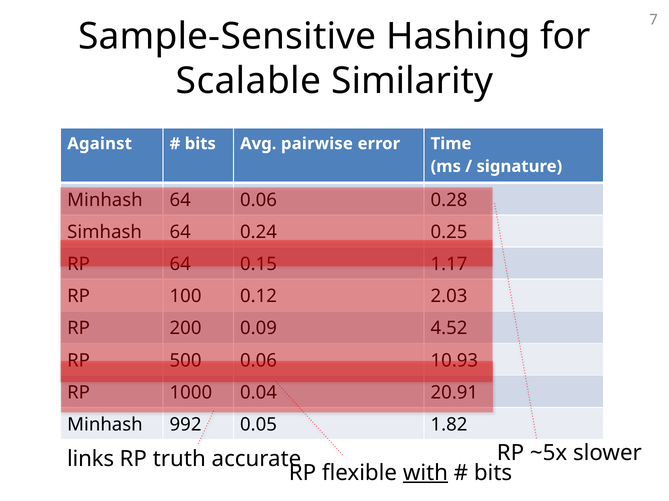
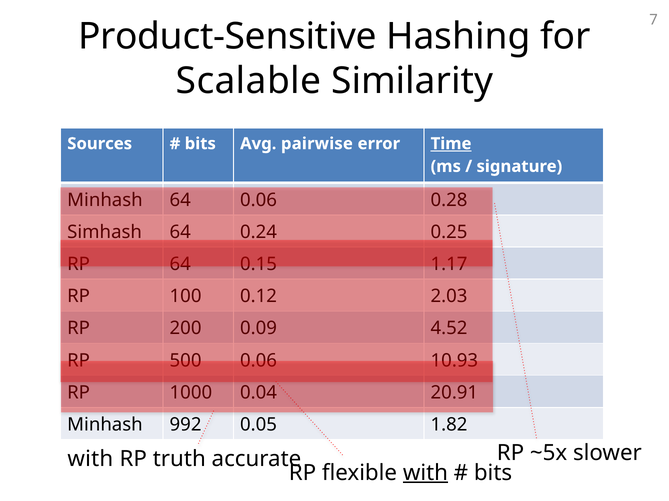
Sample-Sensitive: Sample-Sensitive -> Product-Sensitive
Against: Against -> Sources
Time underline: none -> present
links at (91, 459): links -> with
